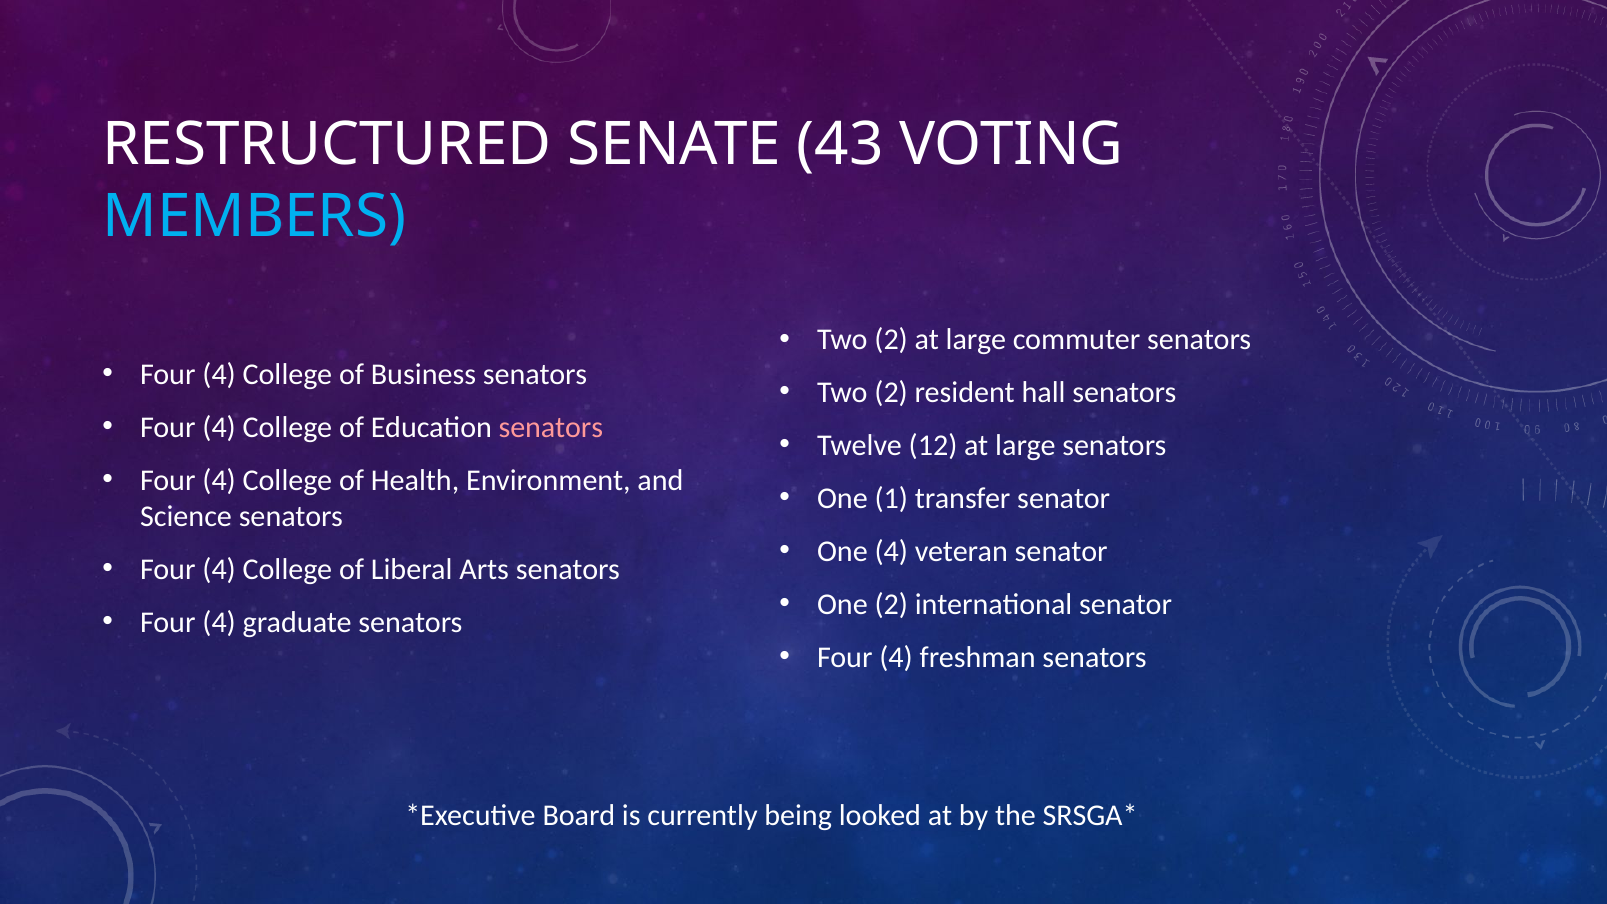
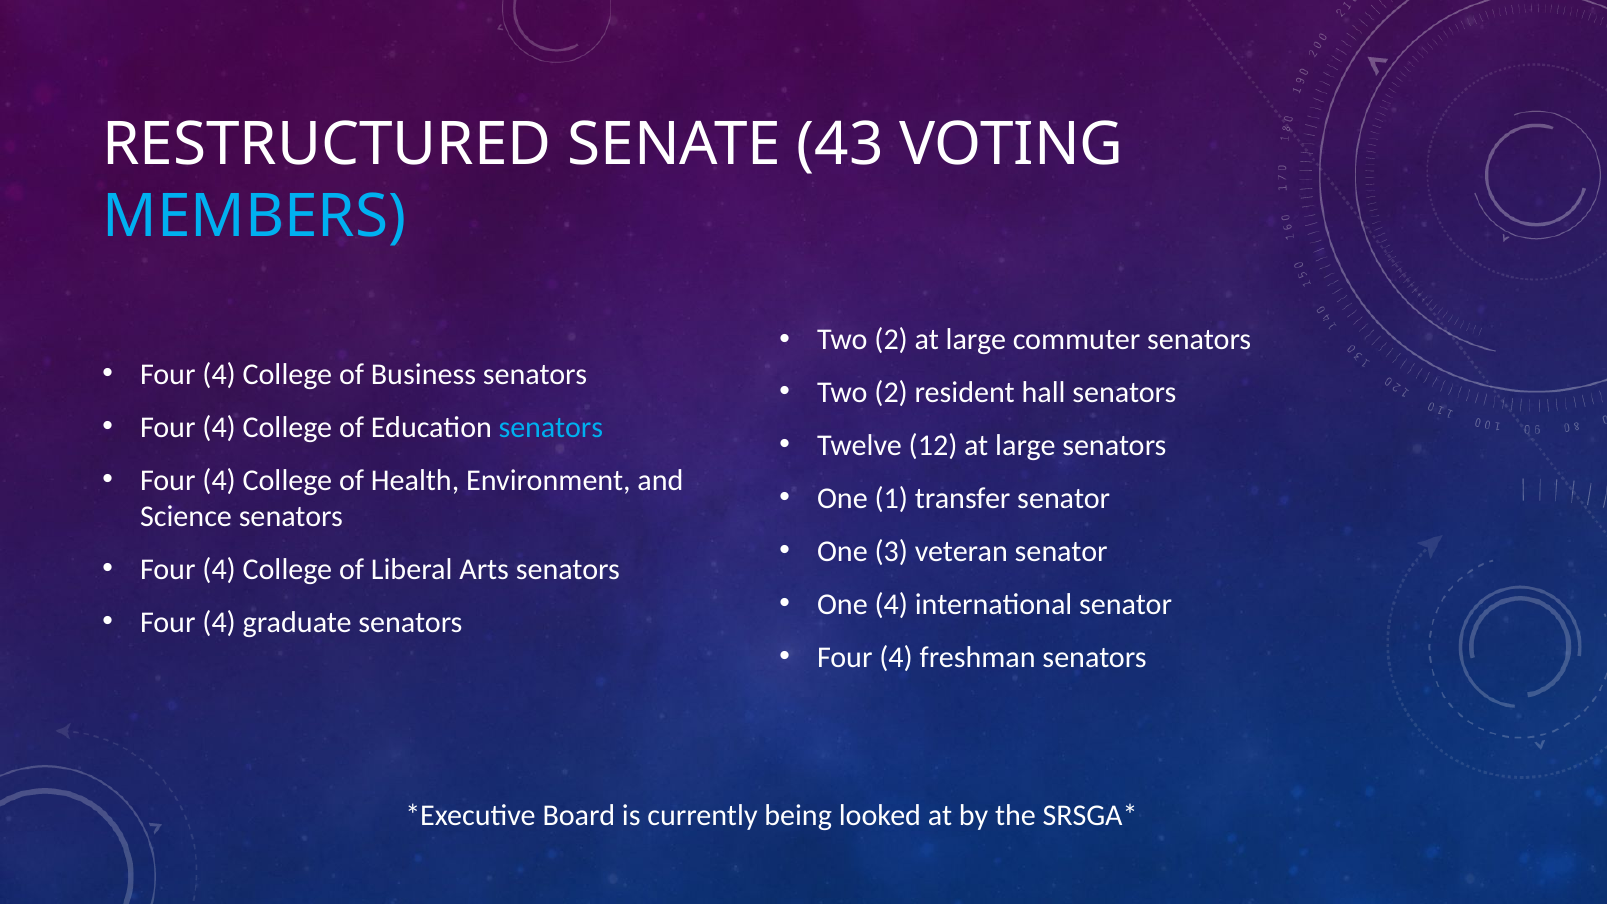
senators at (551, 427) colour: pink -> light blue
One 4: 4 -> 3
One 2: 2 -> 4
